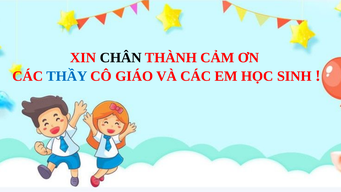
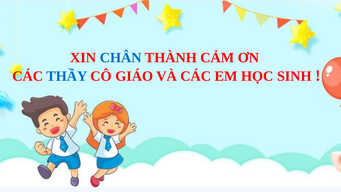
CHÂN colour: black -> blue
